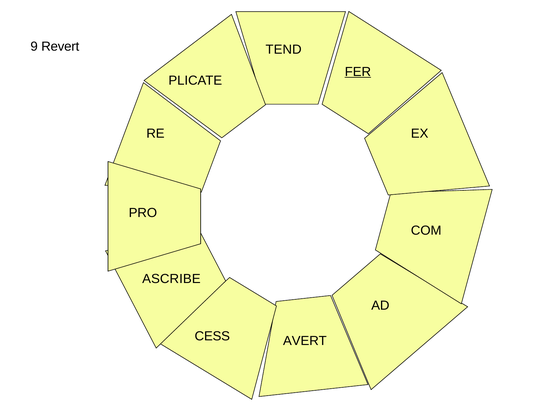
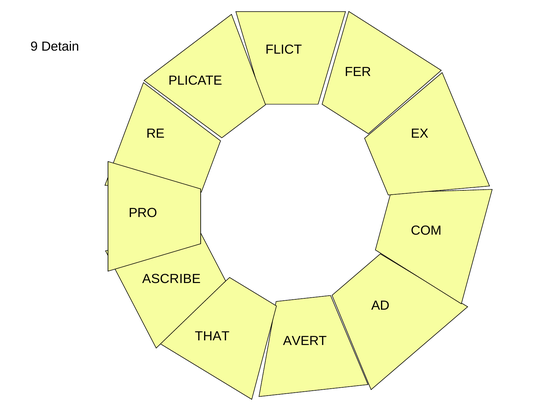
Revert: Revert -> Detain
TEND: TEND -> FLICT
FER underline: present -> none
CESS: CESS -> THAT
